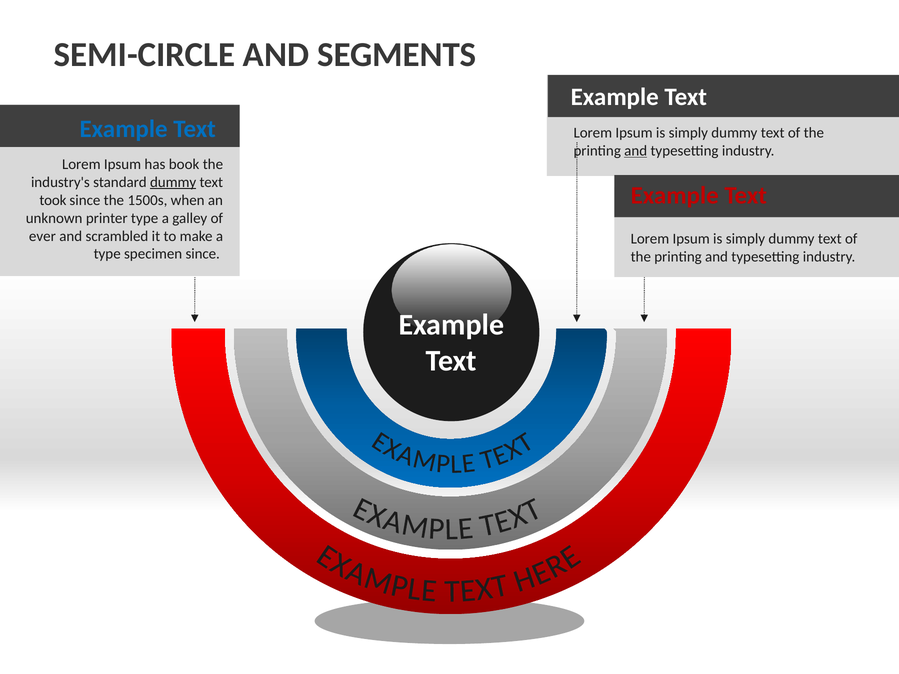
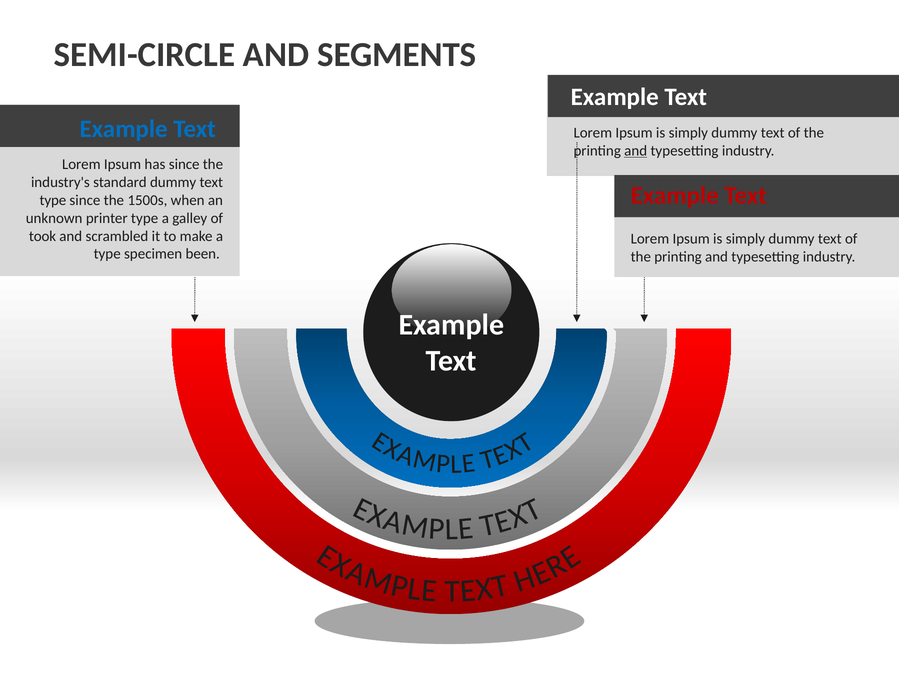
has book: book -> since
dummy at (173, 182) underline: present -> none
took at (53, 200): took -> type
ever: ever -> took
specimen since: since -> been
